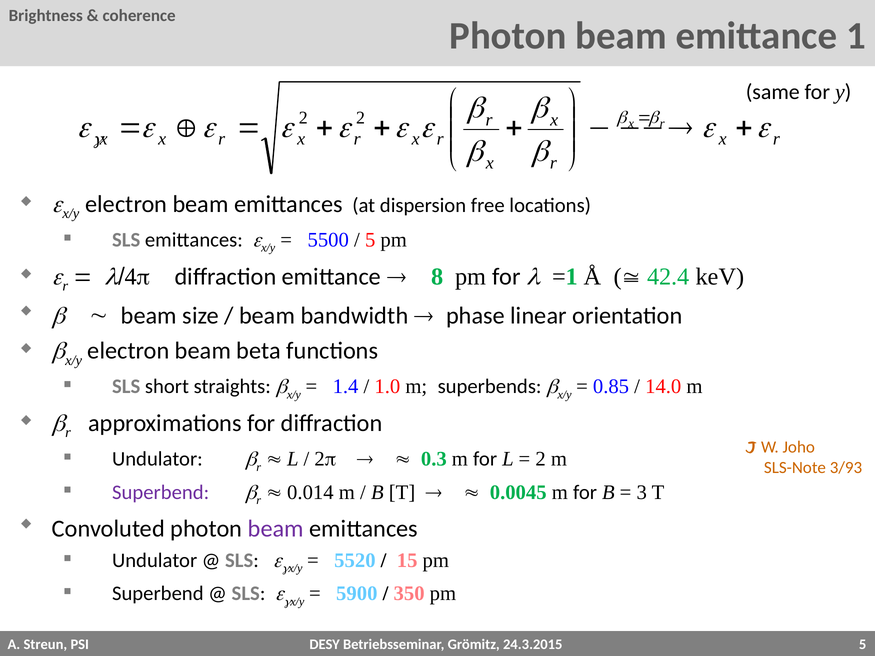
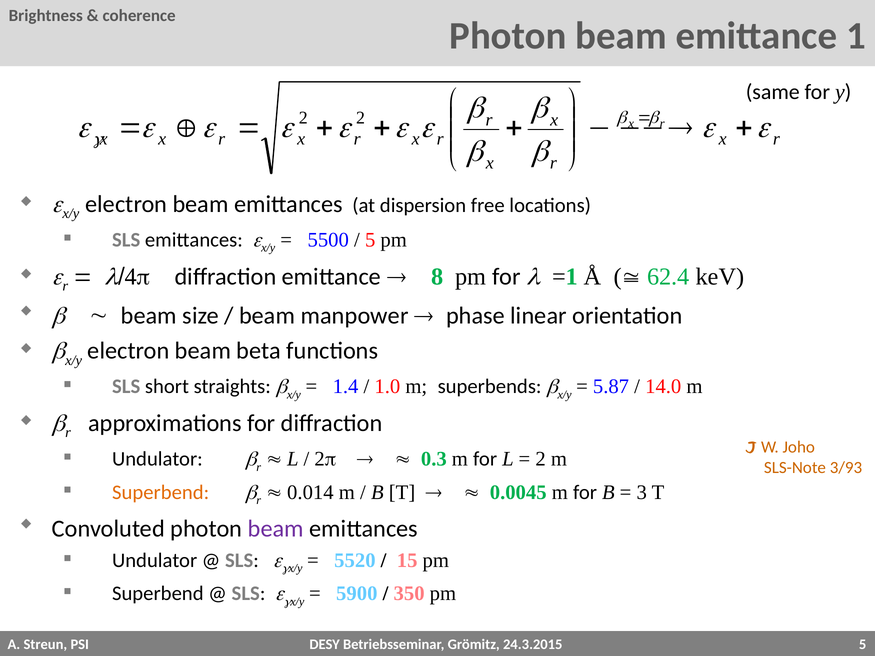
42.4: 42.4 -> 62.4
bandwidth: bandwidth -> manpower
0.85: 0.85 -> 5.87
Superbend at (161, 492) colour: purple -> orange
